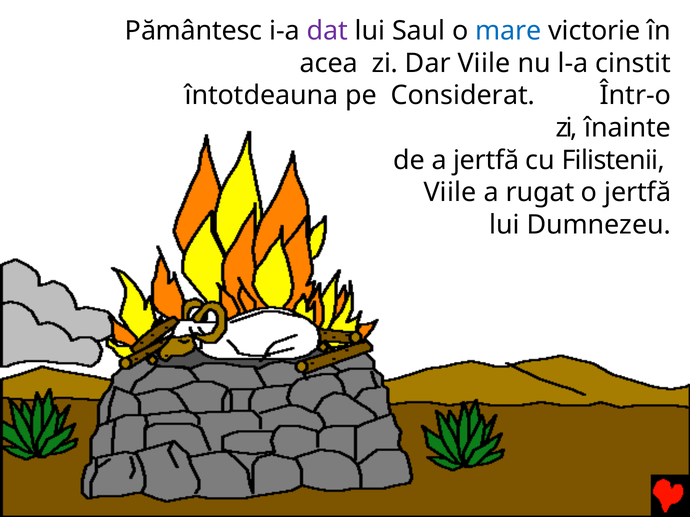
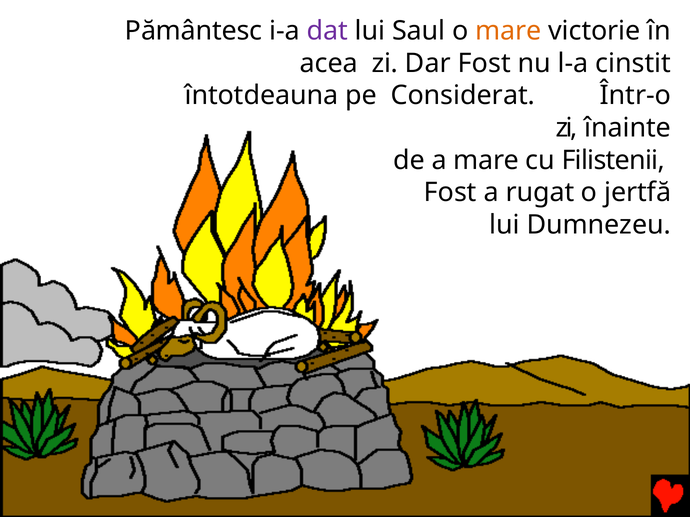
mare at (508, 31) colour: blue -> orange
Dar Viile: Viile -> Fost
a jertfă: jertfă -> mare
Viile at (450, 193): Viile -> Fost
